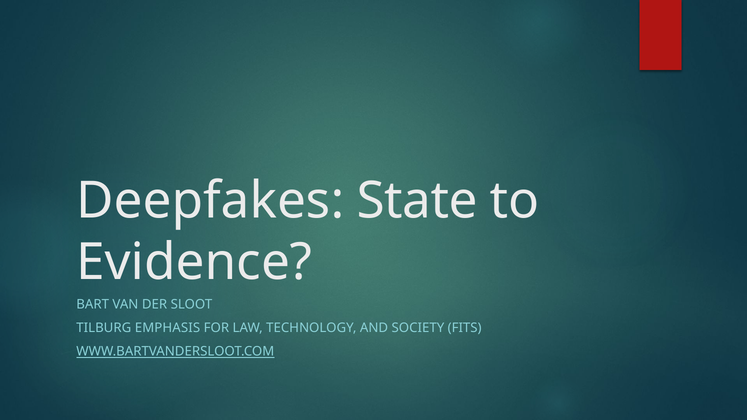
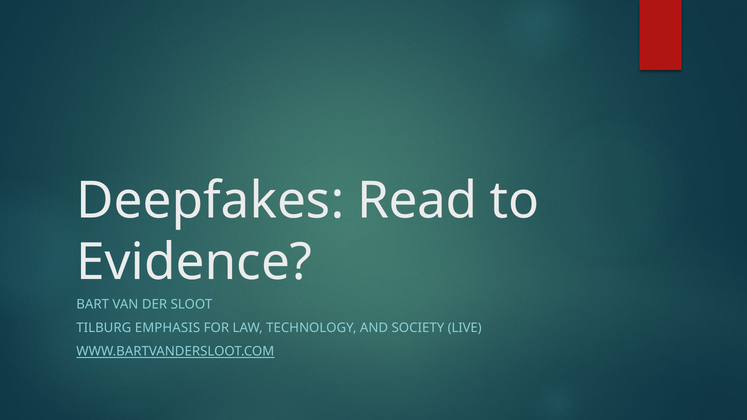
State: State -> Read
FITS: FITS -> LIVE
